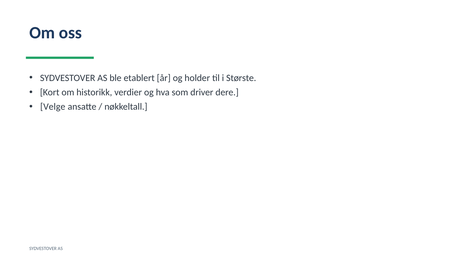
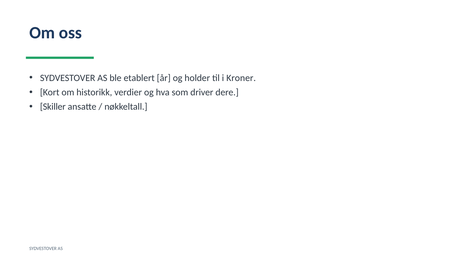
Største: Største -> Kroner
Velge: Velge -> Skiller
